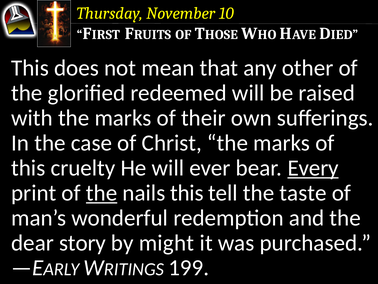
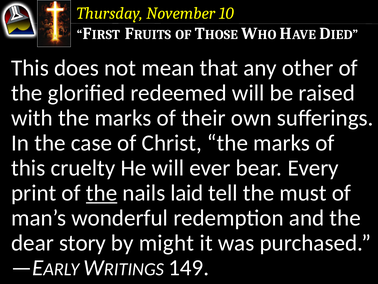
Every underline: present -> none
nails this: this -> laid
taste: taste -> must
199: 199 -> 149
